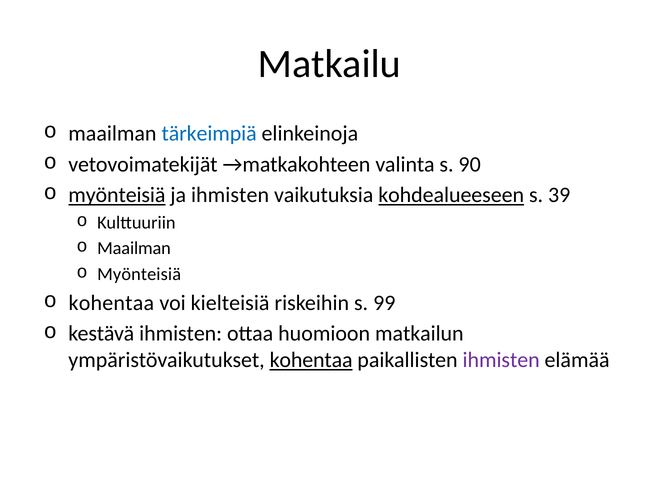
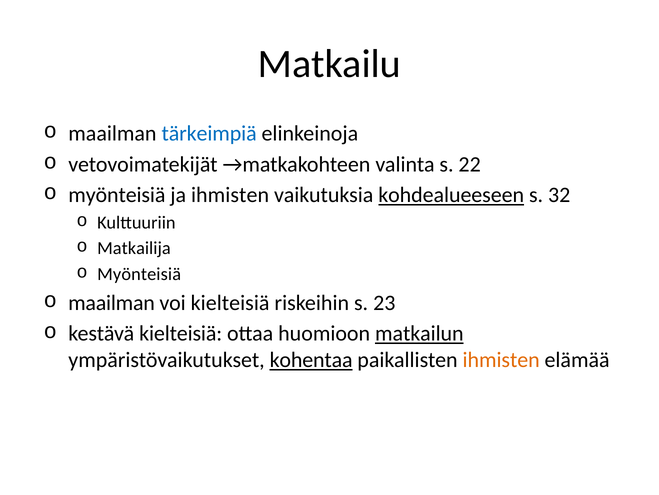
90: 90 -> 22
myönteisiä at (117, 195) underline: present -> none
39: 39 -> 32
Maailman at (134, 248): Maailman -> Matkailija
kohentaa at (111, 302): kohentaa -> maailman
99: 99 -> 23
kestävä ihmisten: ihmisten -> kielteisiä
matkailun underline: none -> present
ihmisten at (501, 360) colour: purple -> orange
